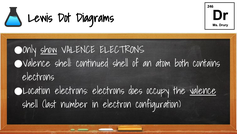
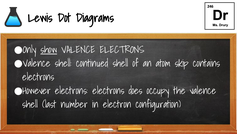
both: both -> skip
Location: Location -> However
valence at (203, 90) underline: present -> none
